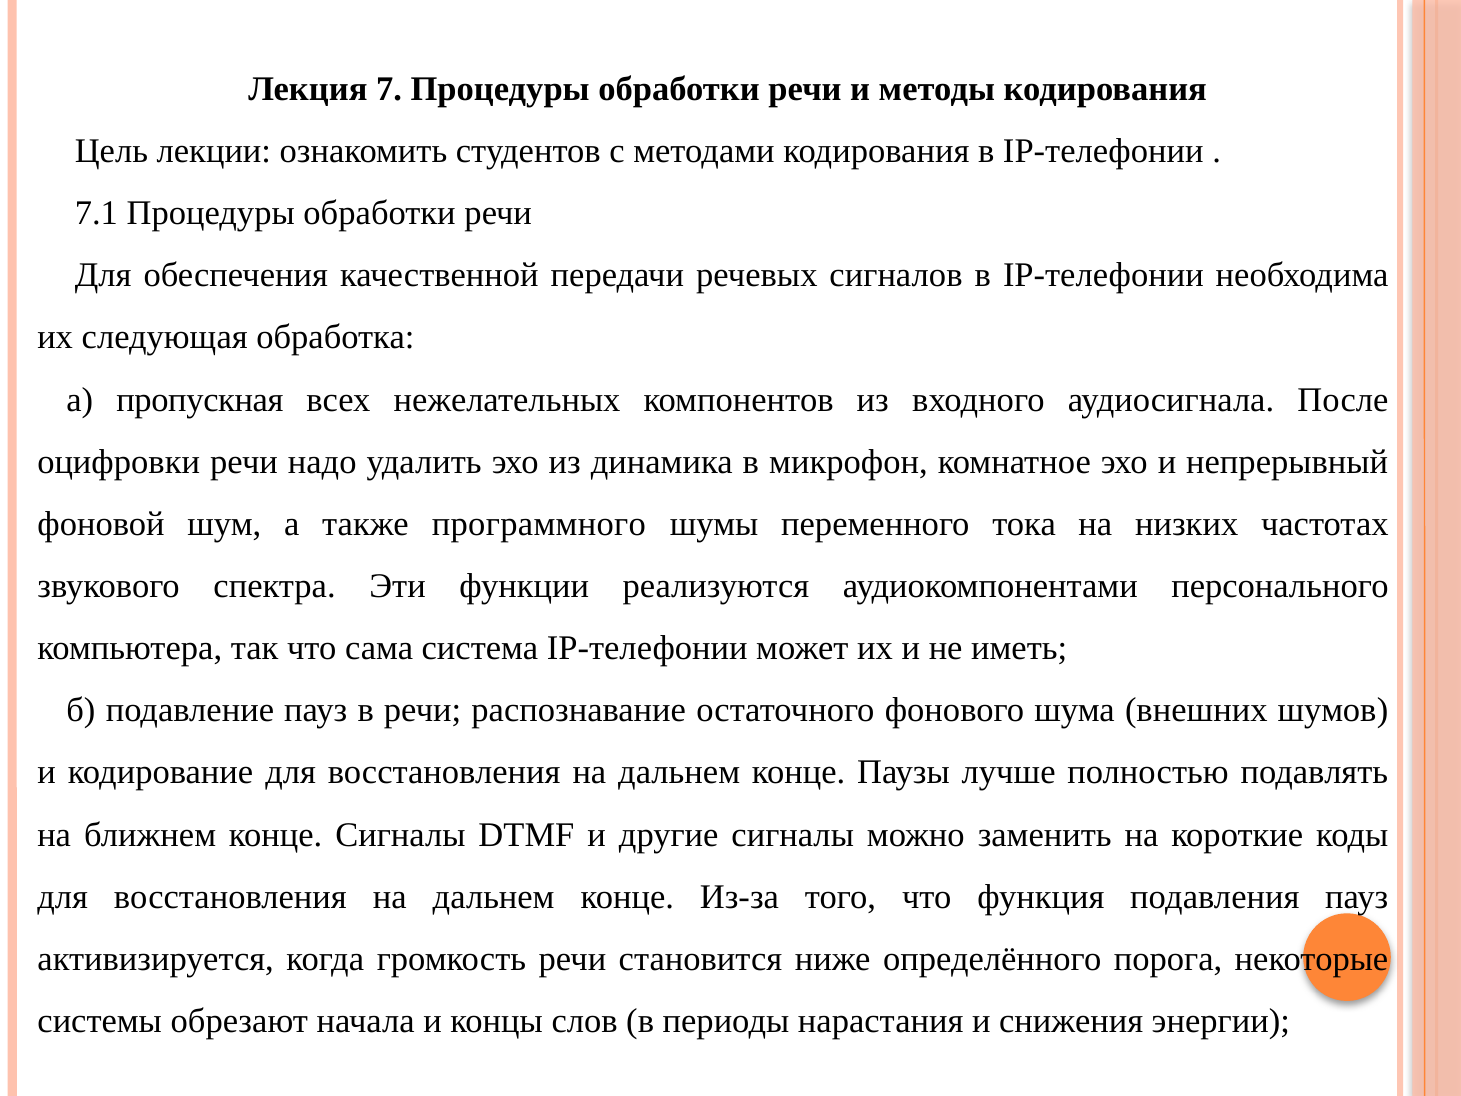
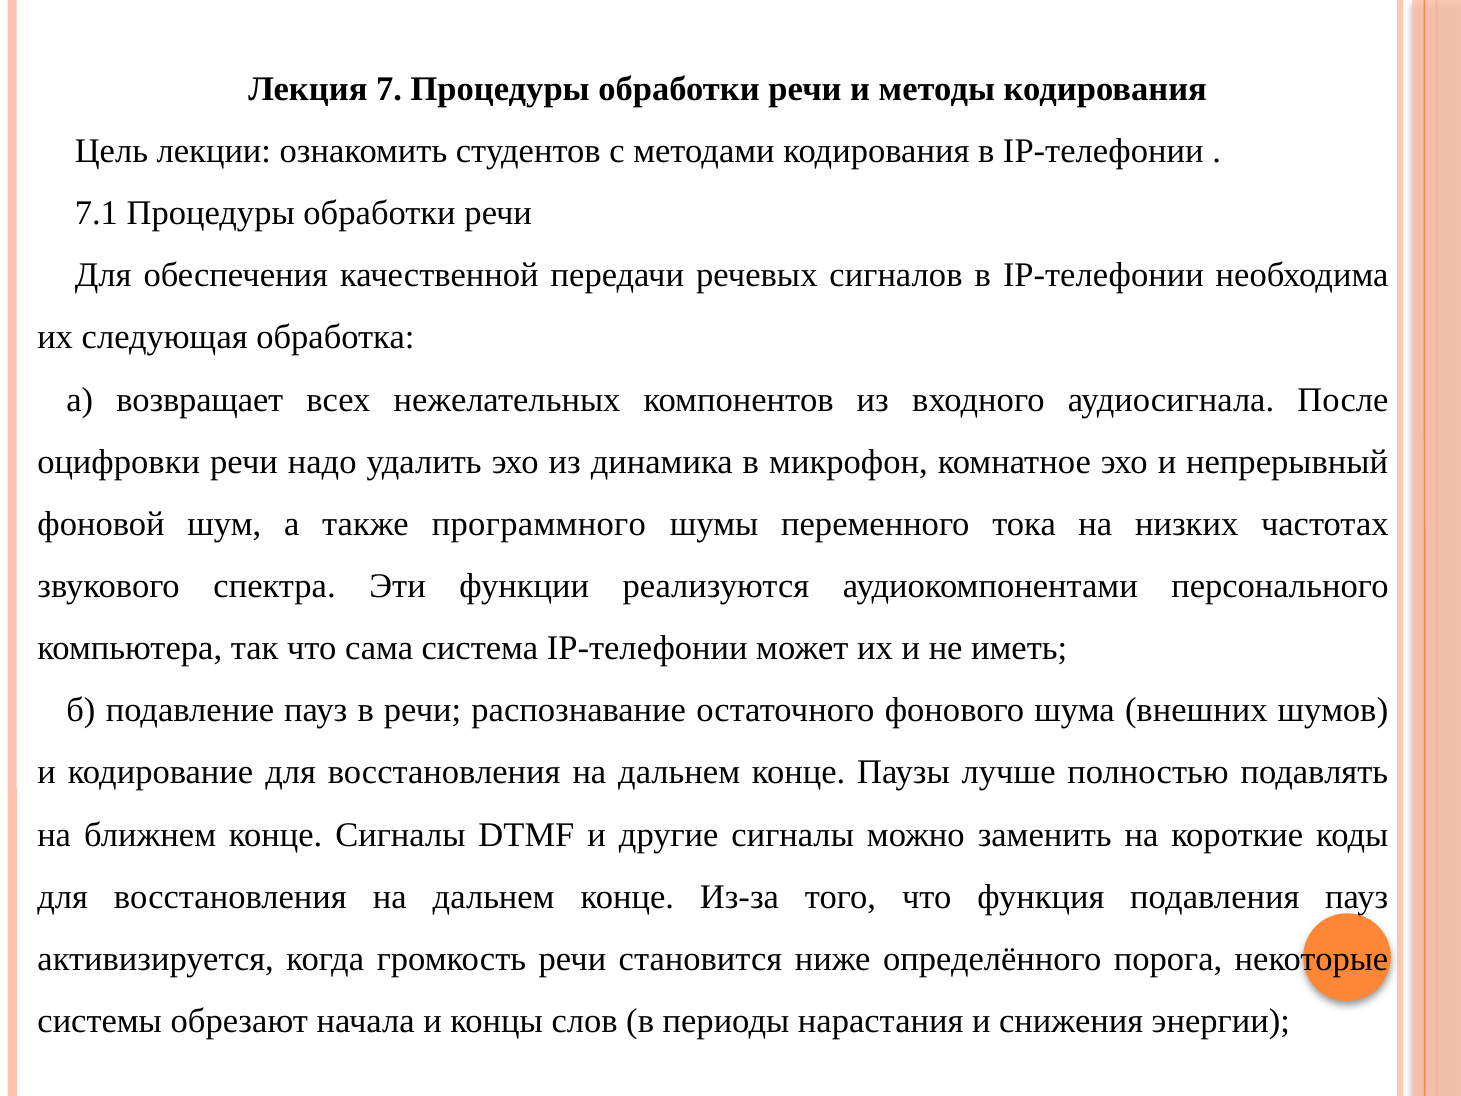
пропускная: пропускная -> возвращает
